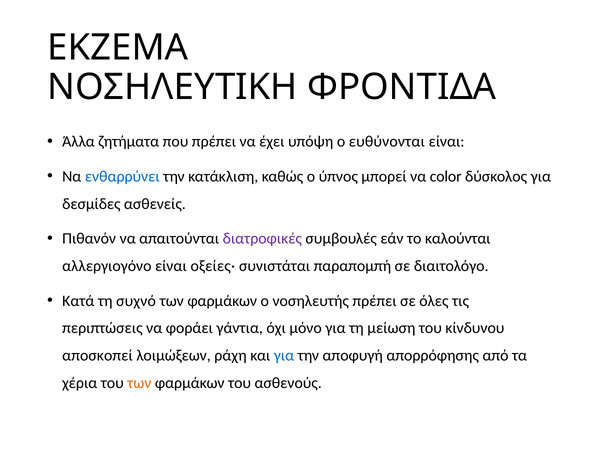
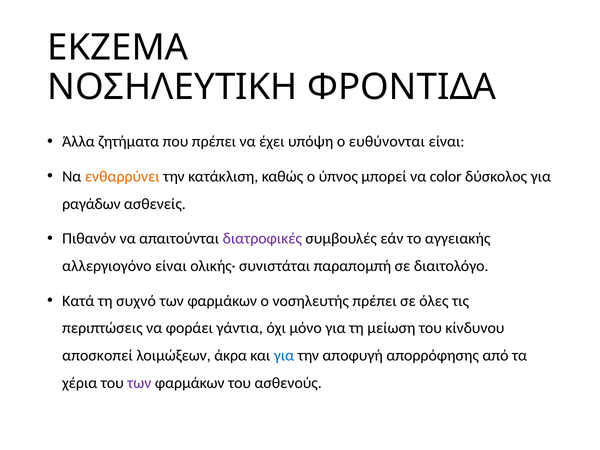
ενθαρρύνει colour: blue -> orange
δεσμίδες: δεσμίδες -> ραγάδων
καλούνται: καλούνται -> αγγειακής
οξείες·: οξείες· -> ολικής·
ράχη: ράχη -> άκρα
των at (139, 383) colour: orange -> purple
